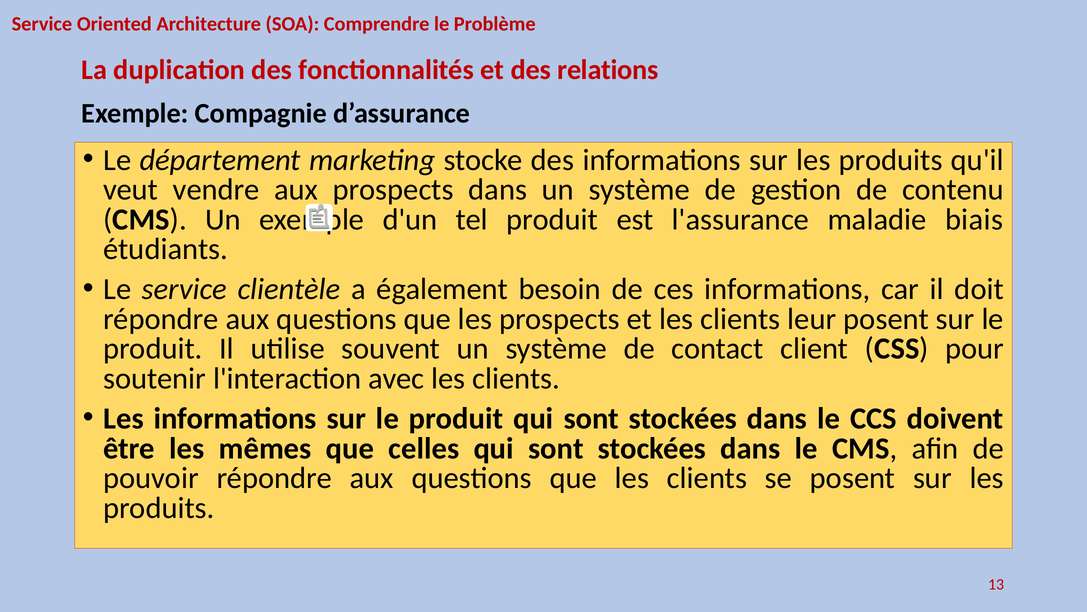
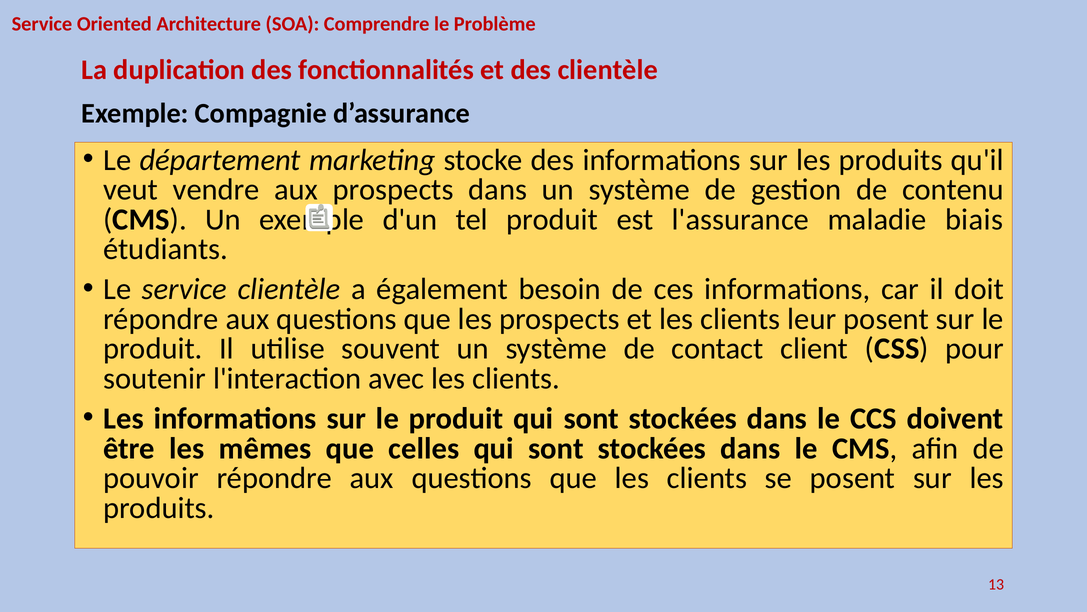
des relations: relations -> clientèle
